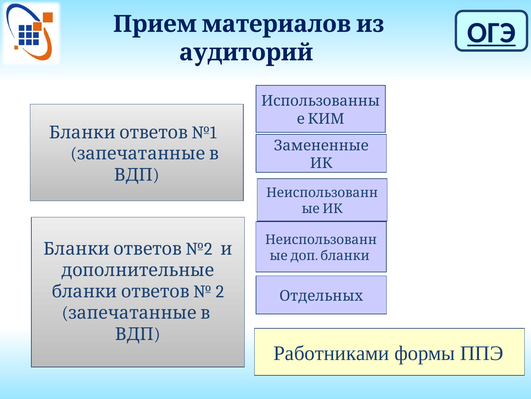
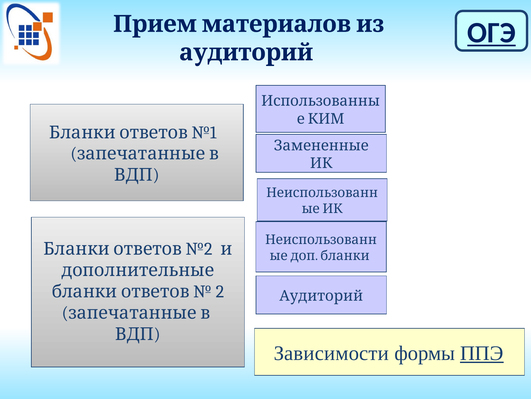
Отдельных at (321, 295): Отдельных -> Аудиторий
Работниками: Работниками -> Зависимости
ППЭ underline: none -> present
